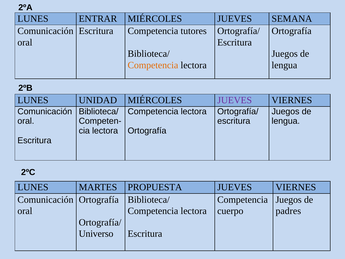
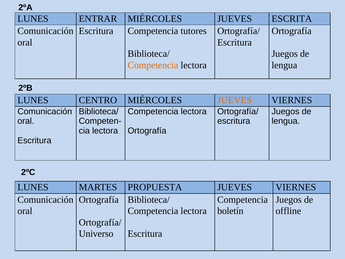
SEMANA: SEMANA -> ESCRITA
UNIDAD: UNIDAD -> CENTRO
JUEVES at (235, 100) colour: purple -> orange
cuerpo: cuerpo -> boletín
padres: padres -> offline
